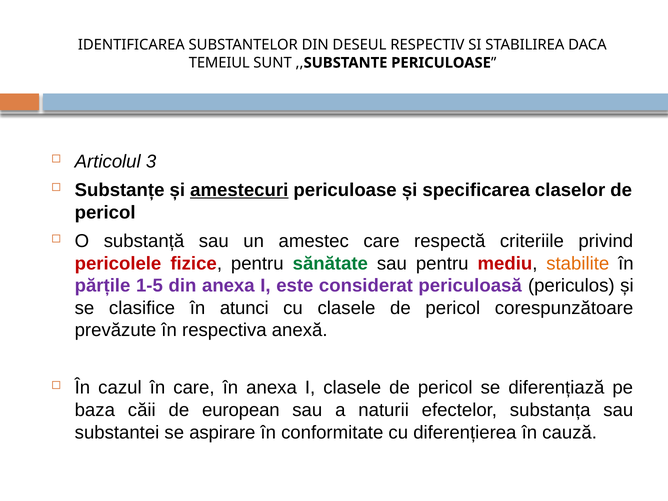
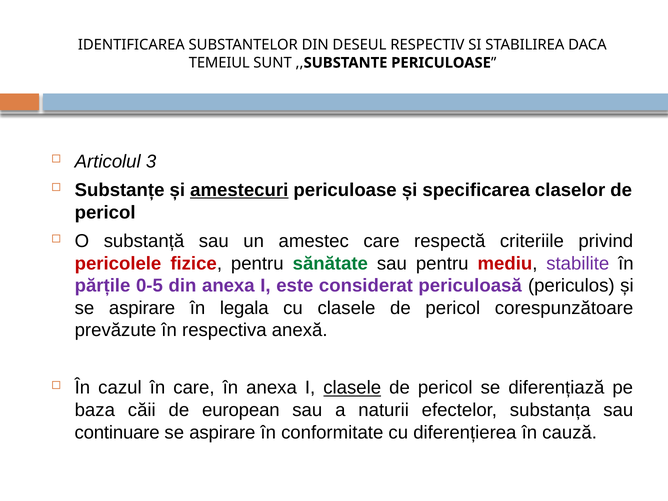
stabilite colour: orange -> purple
1-5: 1-5 -> 0-5
clasifice at (142, 308): clasifice -> aspirare
atunci: atunci -> legala
clasele at (352, 388) underline: none -> present
substantei: substantei -> continuare
